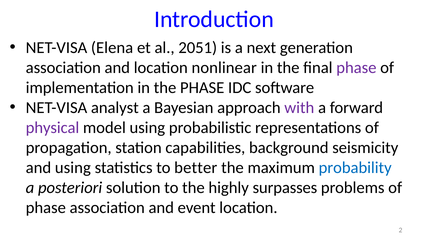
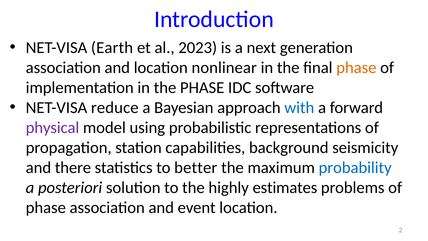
Elena: Elena -> Earth
2051: 2051 -> 2023
phase at (356, 68) colour: purple -> orange
analyst: analyst -> reduce
with colour: purple -> blue
and using: using -> there
surpasses: surpasses -> estimates
